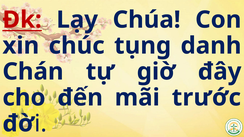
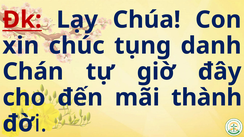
trước: trước -> thành
